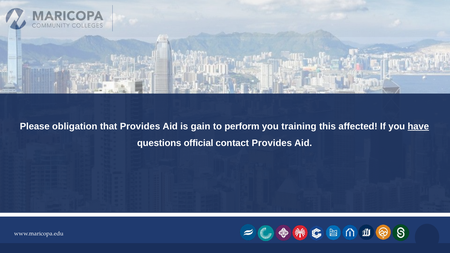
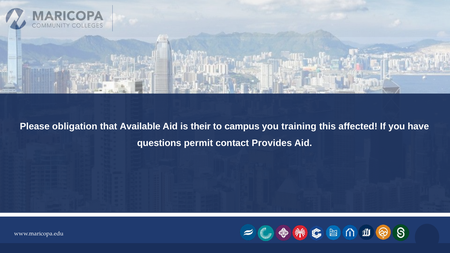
that Provides: Provides -> Available
gain: gain -> their
perform: perform -> campus
have underline: present -> none
official: official -> permit
